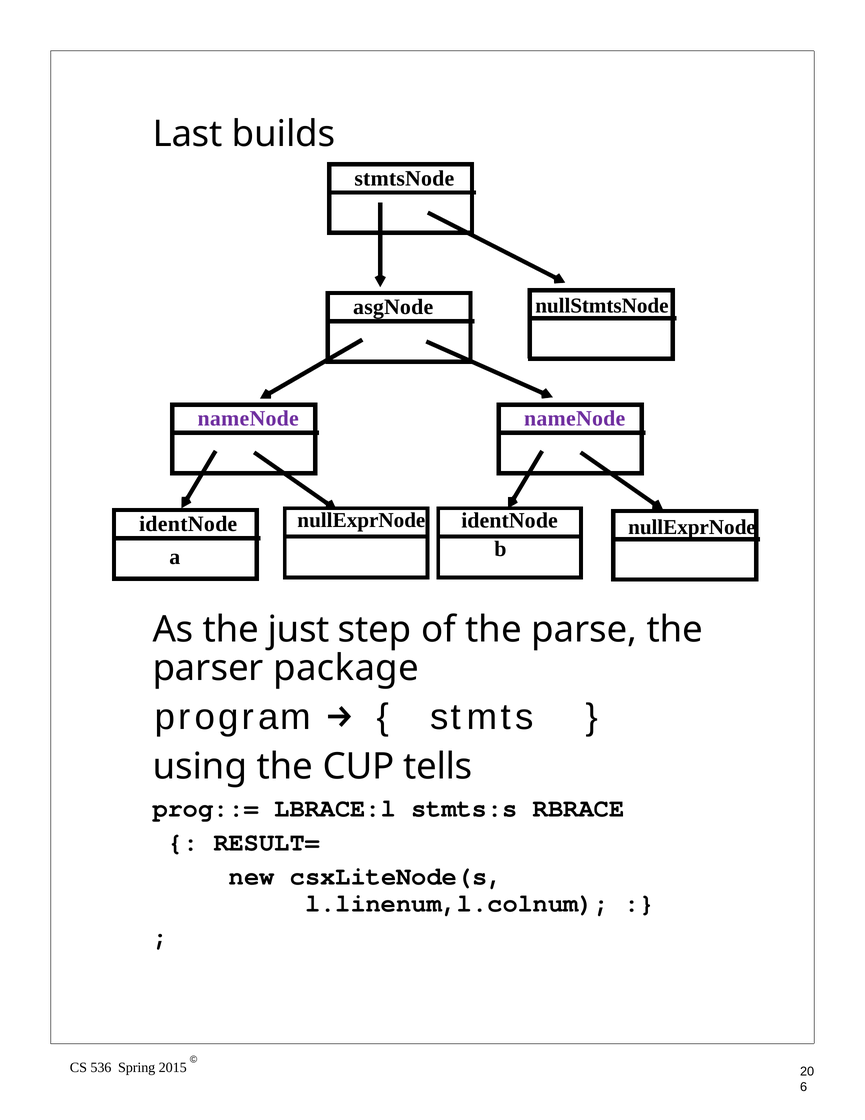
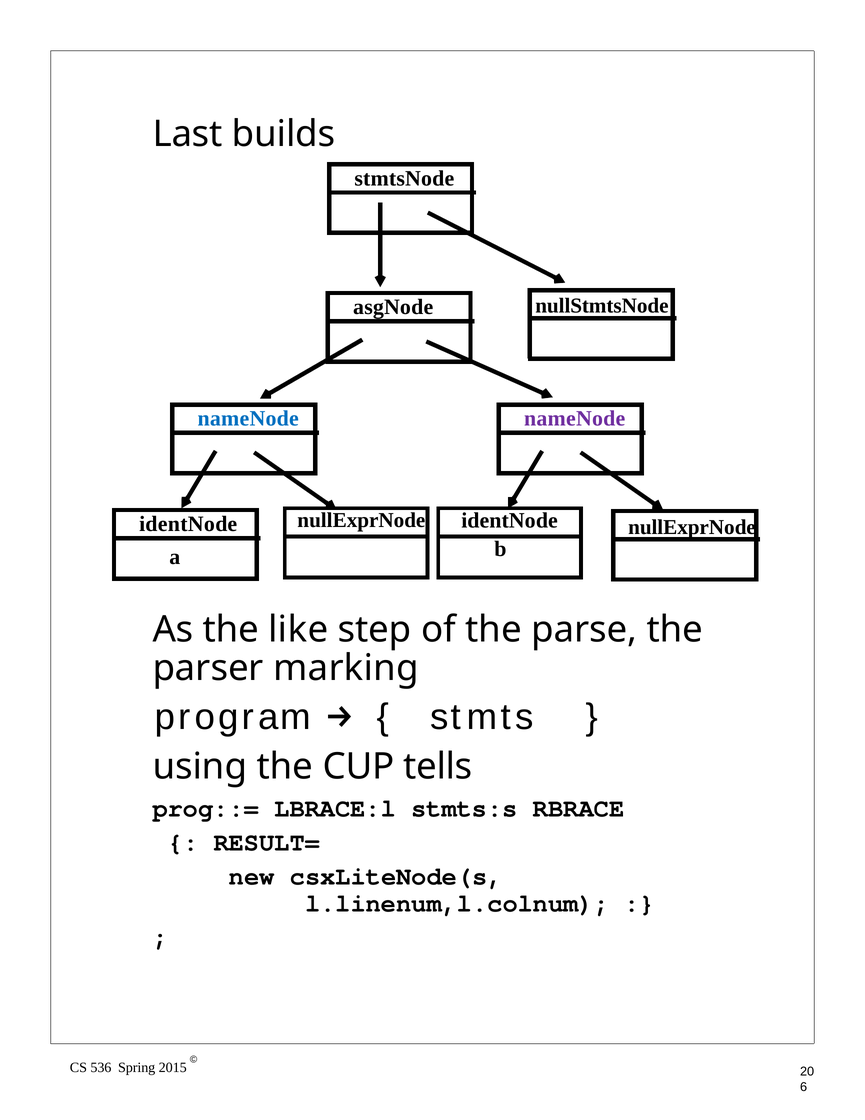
nameNode at (248, 418) colour: purple -> blue
just: just -> like
package: package -> marking
